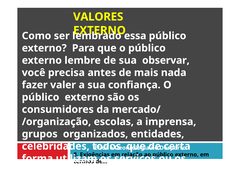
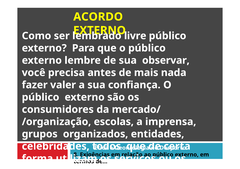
VALORES: VALORES -> ACORDO
essa: essa -> livre
